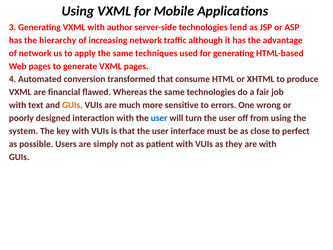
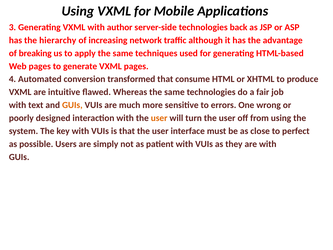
lend: lend -> back
of network: network -> breaking
financial: financial -> intuitive
user at (159, 118) colour: blue -> orange
